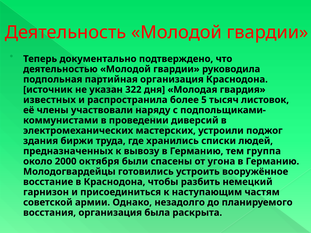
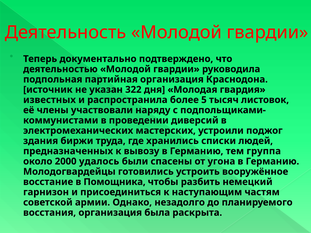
октября: октября -> удалось
в Краснодона: Краснодона -> Помощника
